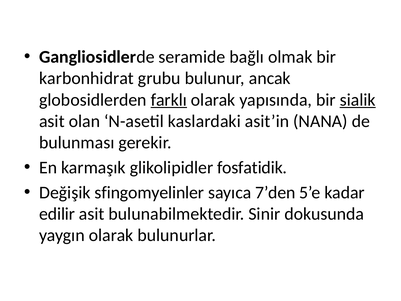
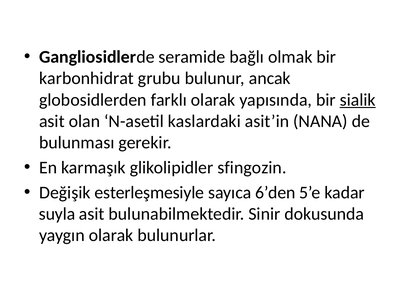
farklı underline: present -> none
fosfatidik: fosfatidik -> sfingozin
sfingomyelinler: sfingomyelinler -> esterleşmesiyle
7’den: 7’den -> 6’den
edilir: edilir -> suyla
